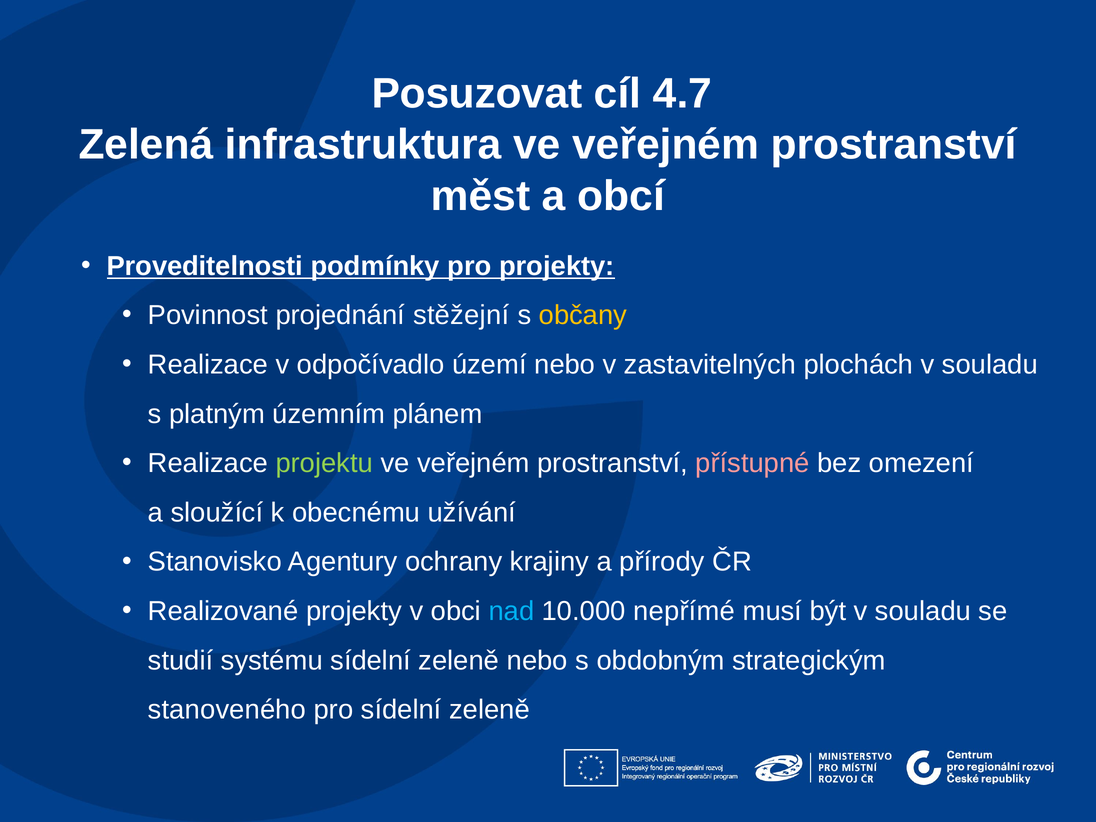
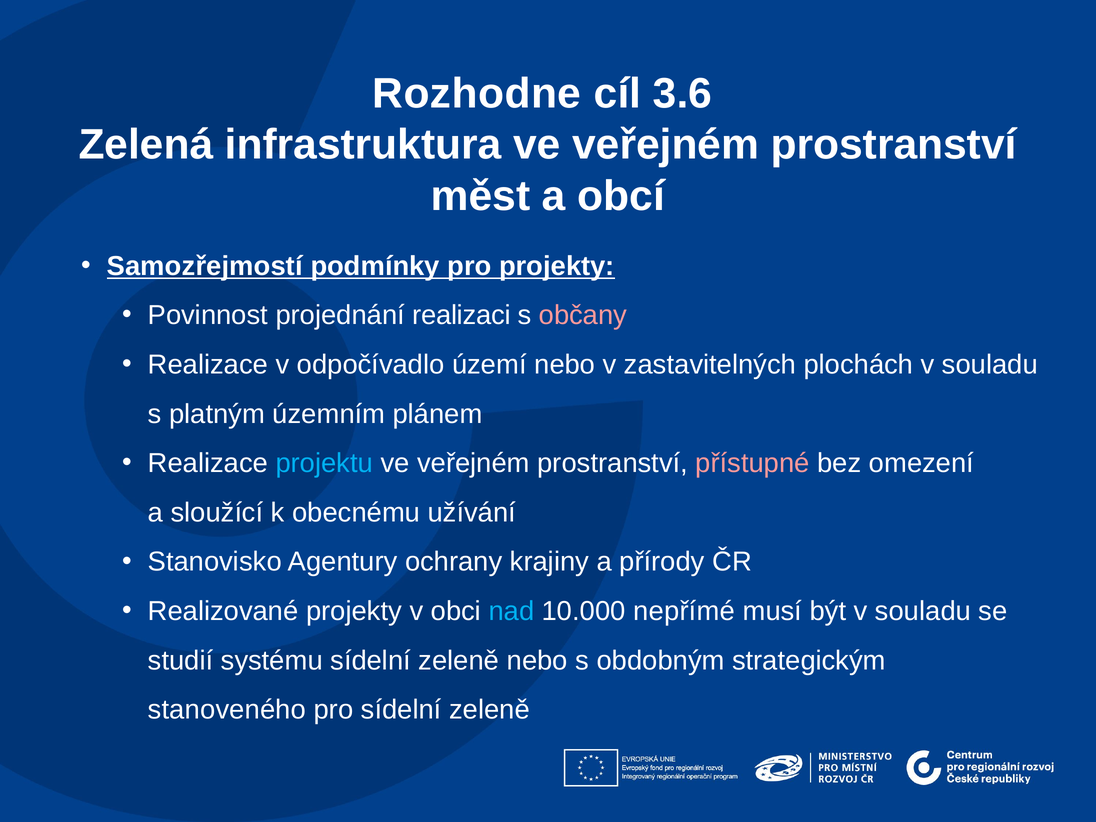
Posuzovat: Posuzovat -> Rozhodne
4.7: 4.7 -> 3.6
Proveditelnosti: Proveditelnosti -> Samozřejmostí
stěžejní: stěžejní -> realizaci
občany colour: yellow -> pink
projektu colour: light green -> light blue
